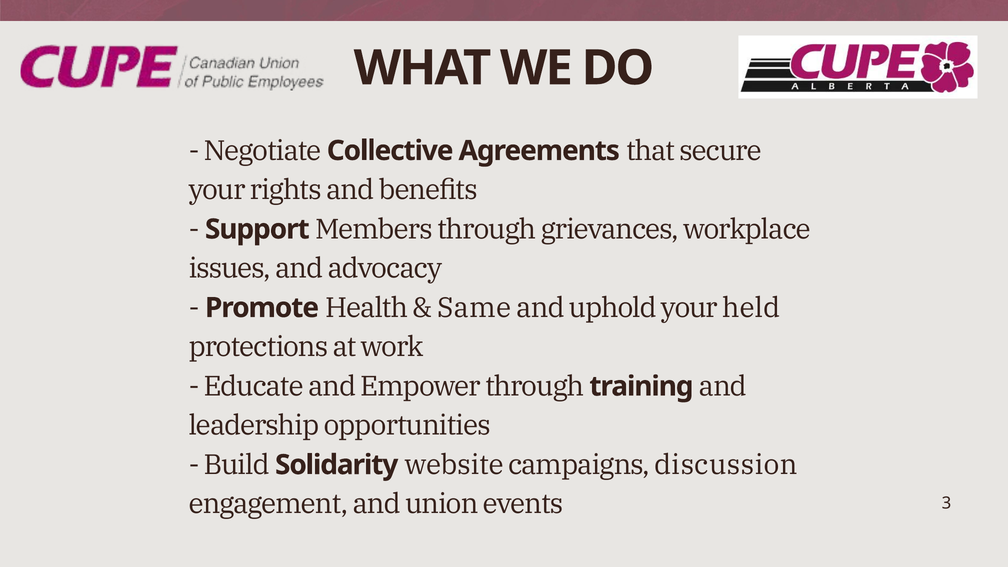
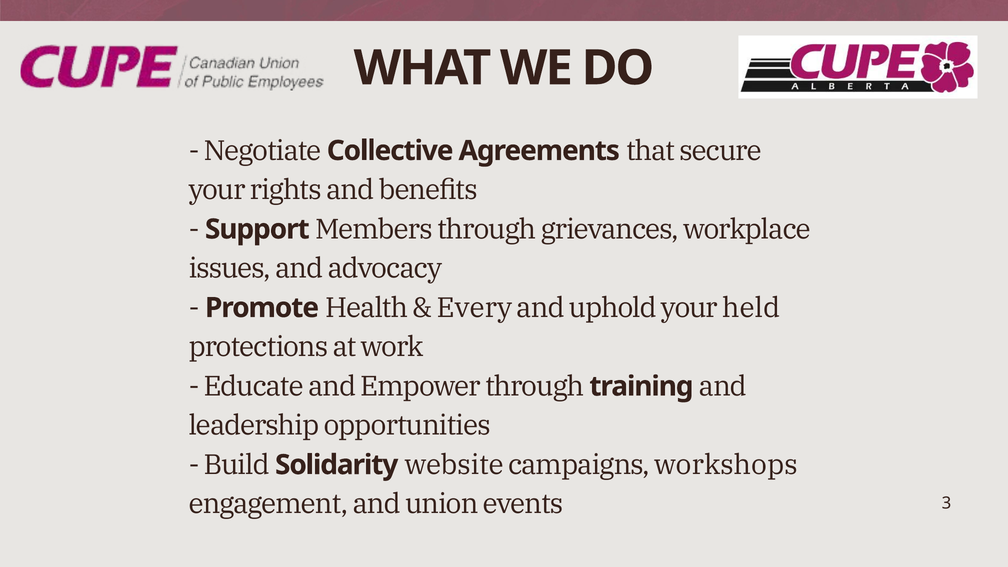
Same: Same -> Every
discussion: discussion -> workshops
